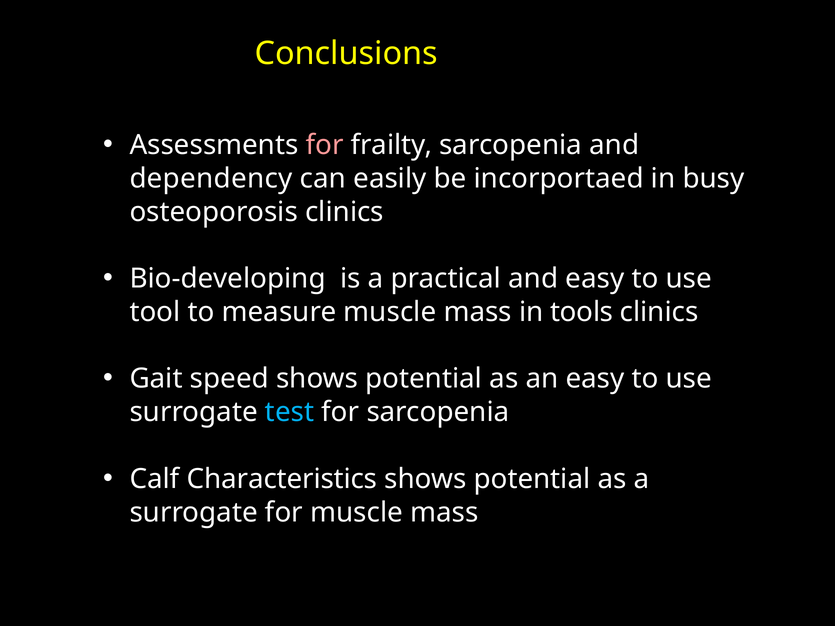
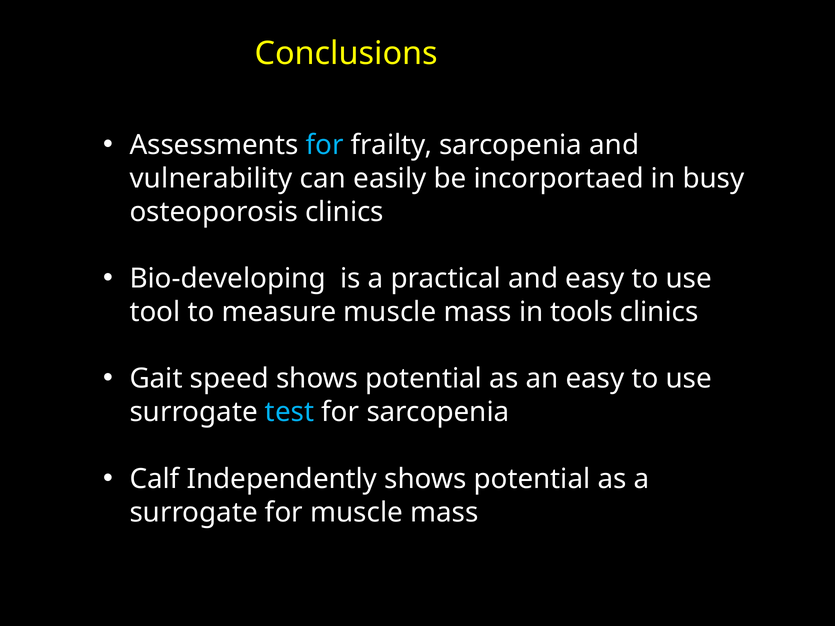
for at (325, 145) colour: pink -> light blue
dependency: dependency -> vulnerability
Characteristics: Characteristics -> Independently
